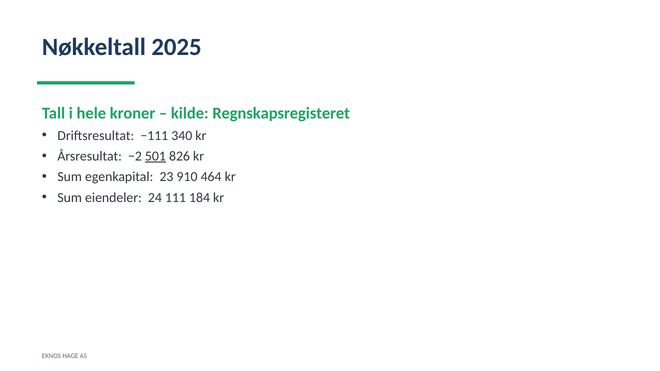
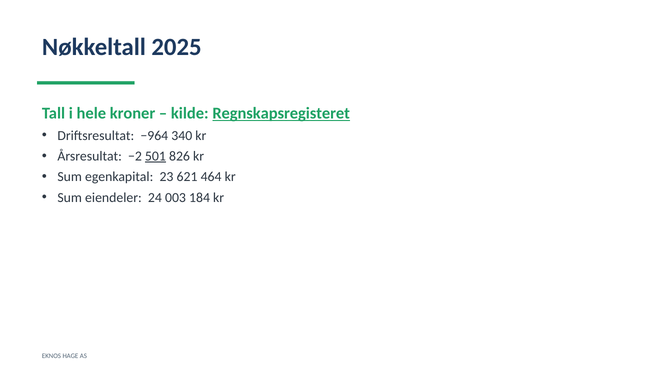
Regnskapsregisteret underline: none -> present
−111: −111 -> −964
910: 910 -> 621
111: 111 -> 003
